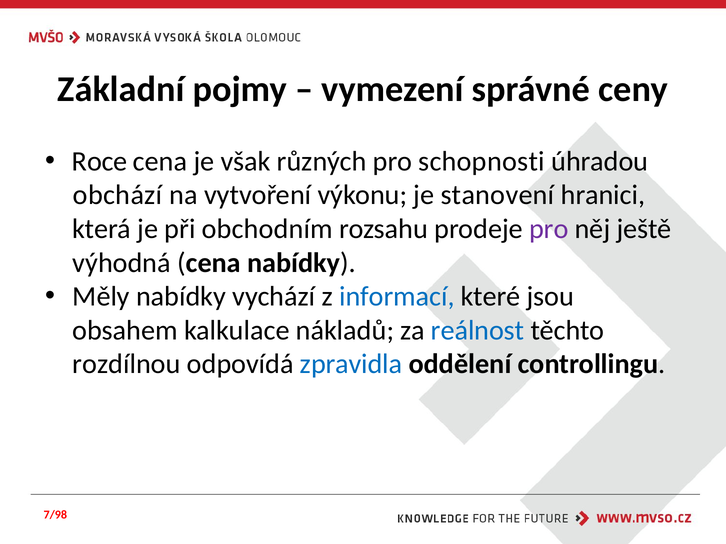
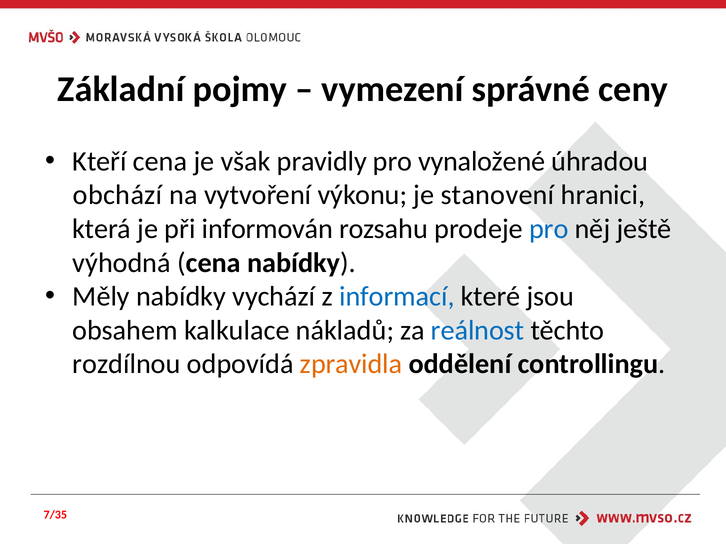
Roce: Roce -> Kteří
různých: různých -> pravidly
schopnosti: schopnosti -> vynaložené
obchodním: obchodním -> informován
pro at (549, 229) colour: purple -> blue
zpravidla colour: blue -> orange
7/98: 7/98 -> 7/35
